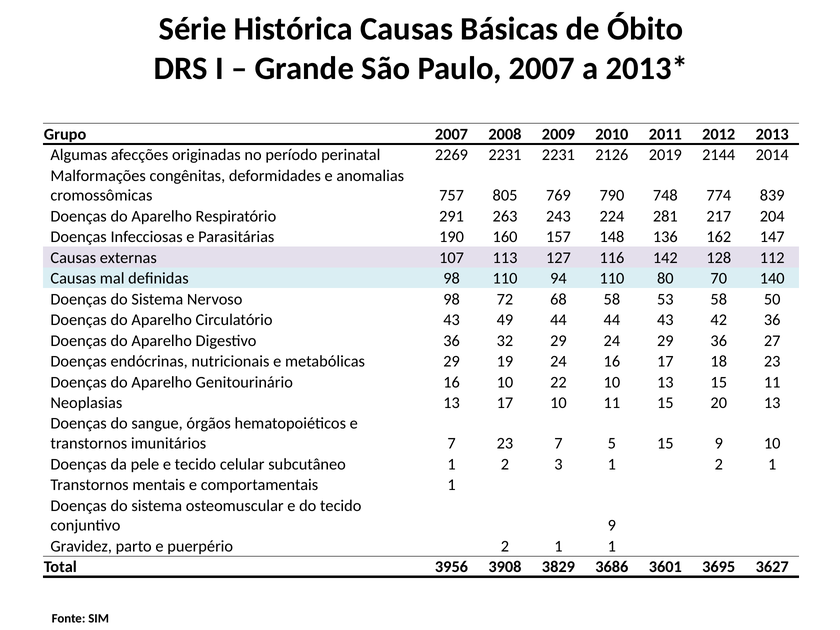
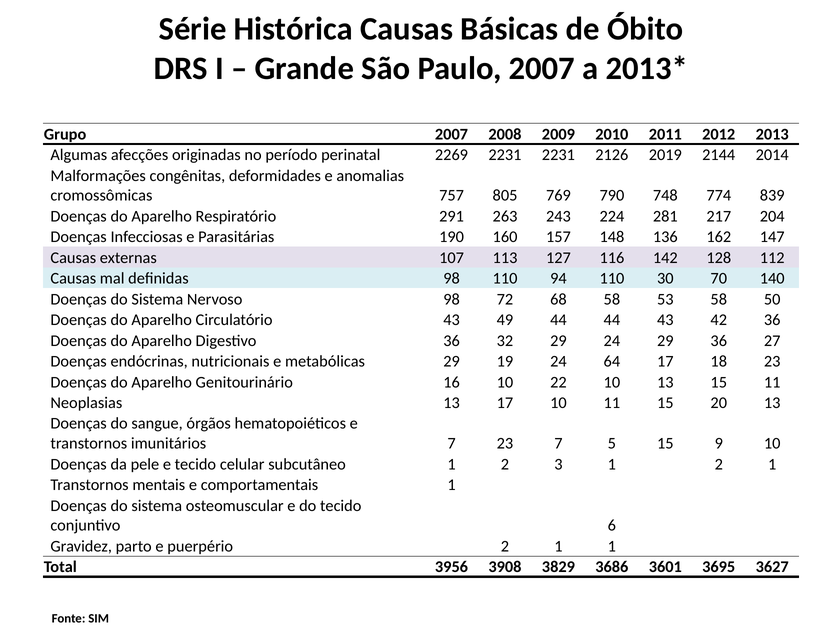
80: 80 -> 30
24 16: 16 -> 64
conjuntivo 9: 9 -> 6
